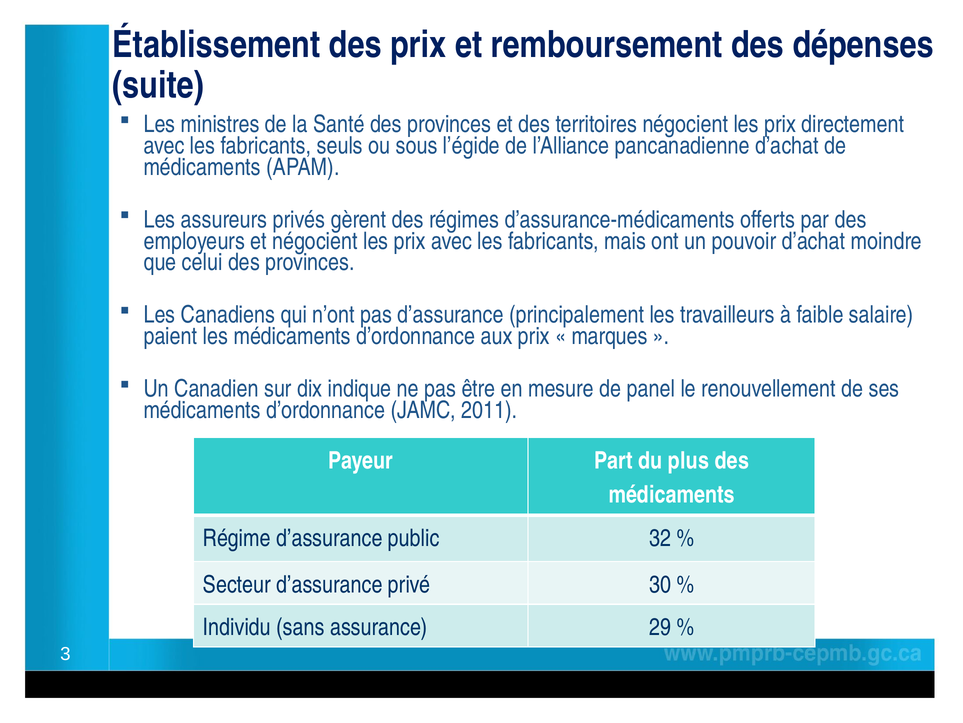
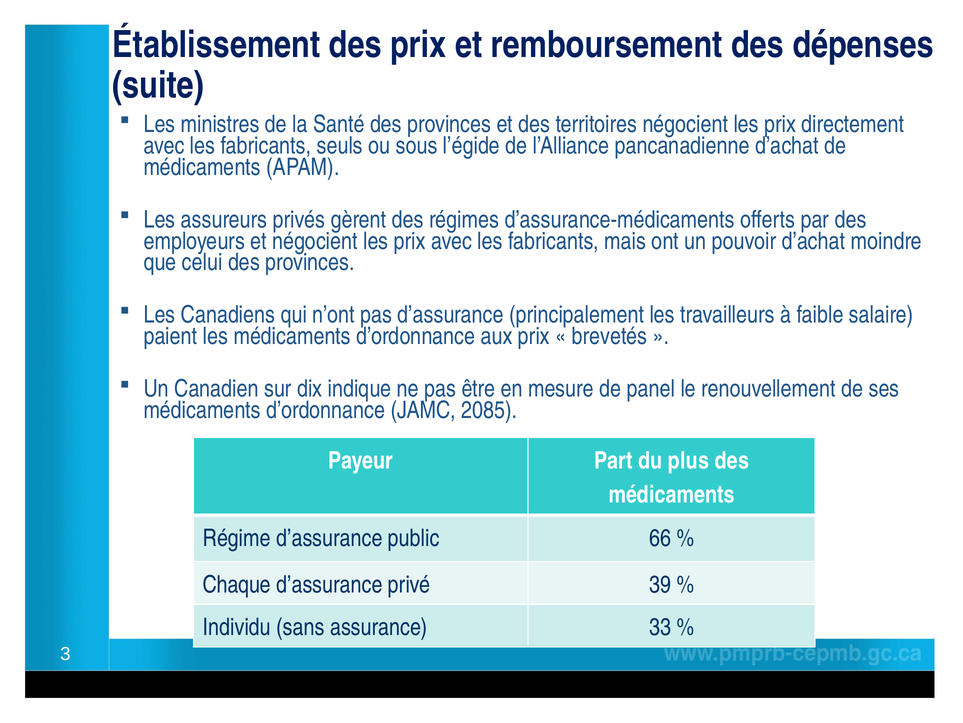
marques: marques -> brevetés
2011: 2011 -> 2085
32: 32 -> 66
Secteur: Secteur -> Chaque
30: 30 -> 39
29: 29 -> 33
